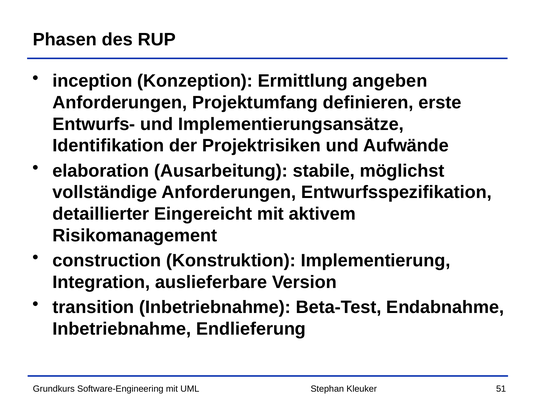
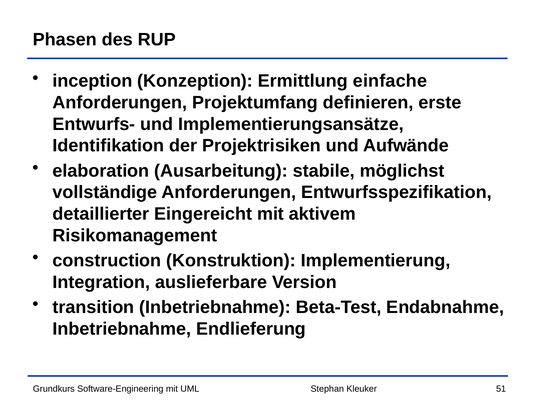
angeben: angeben -> einfache
